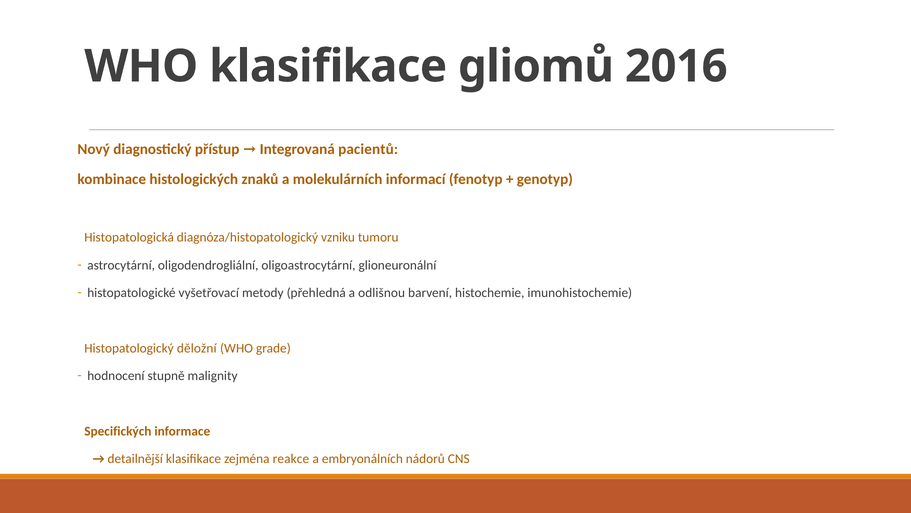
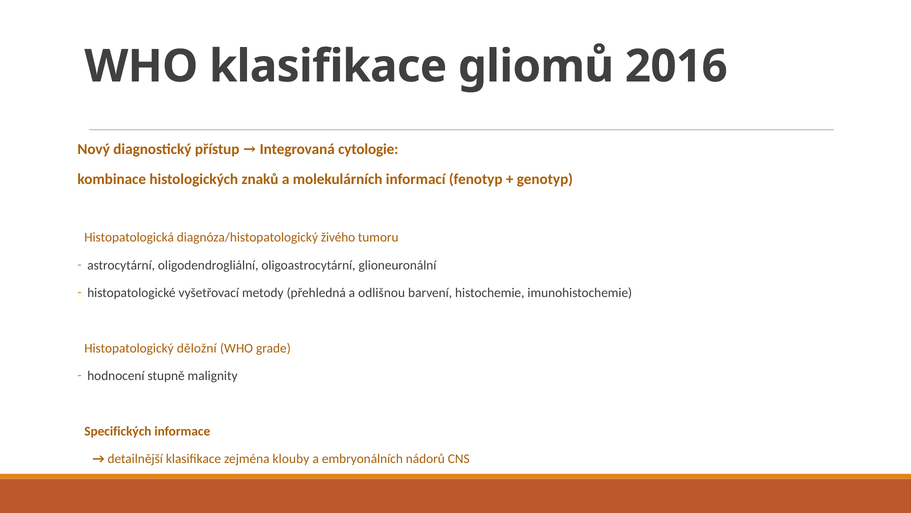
pacientů: pacientů -> cytologie
vzniku: vzniku -> živého
reakce: reakce -> klouby
